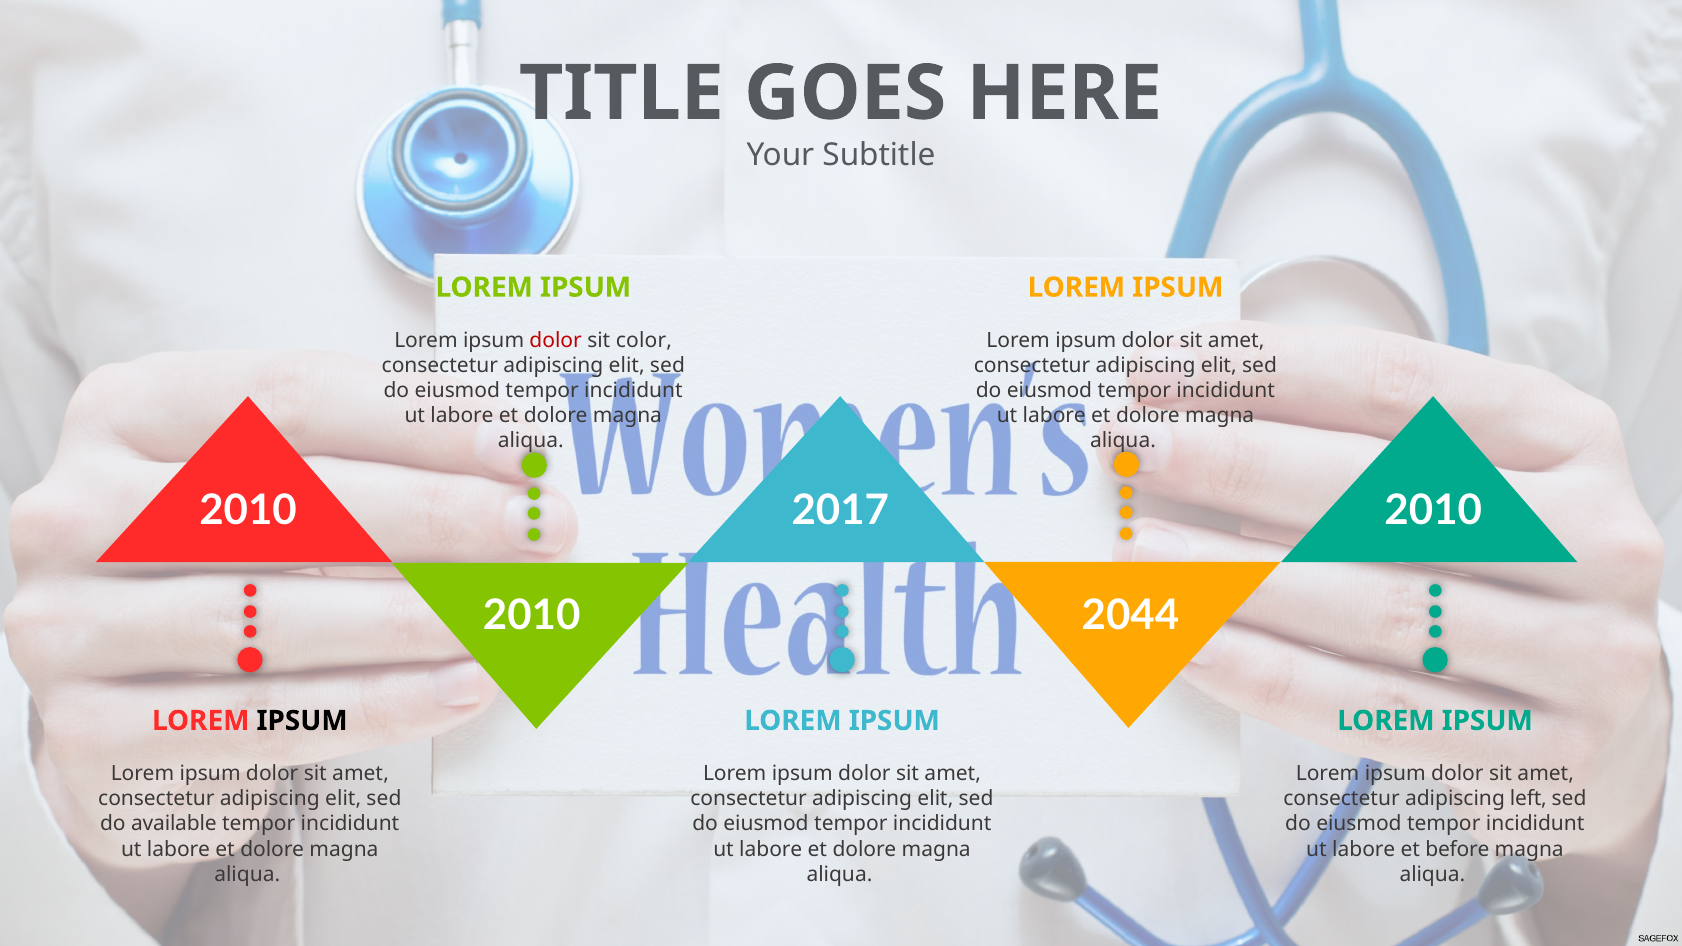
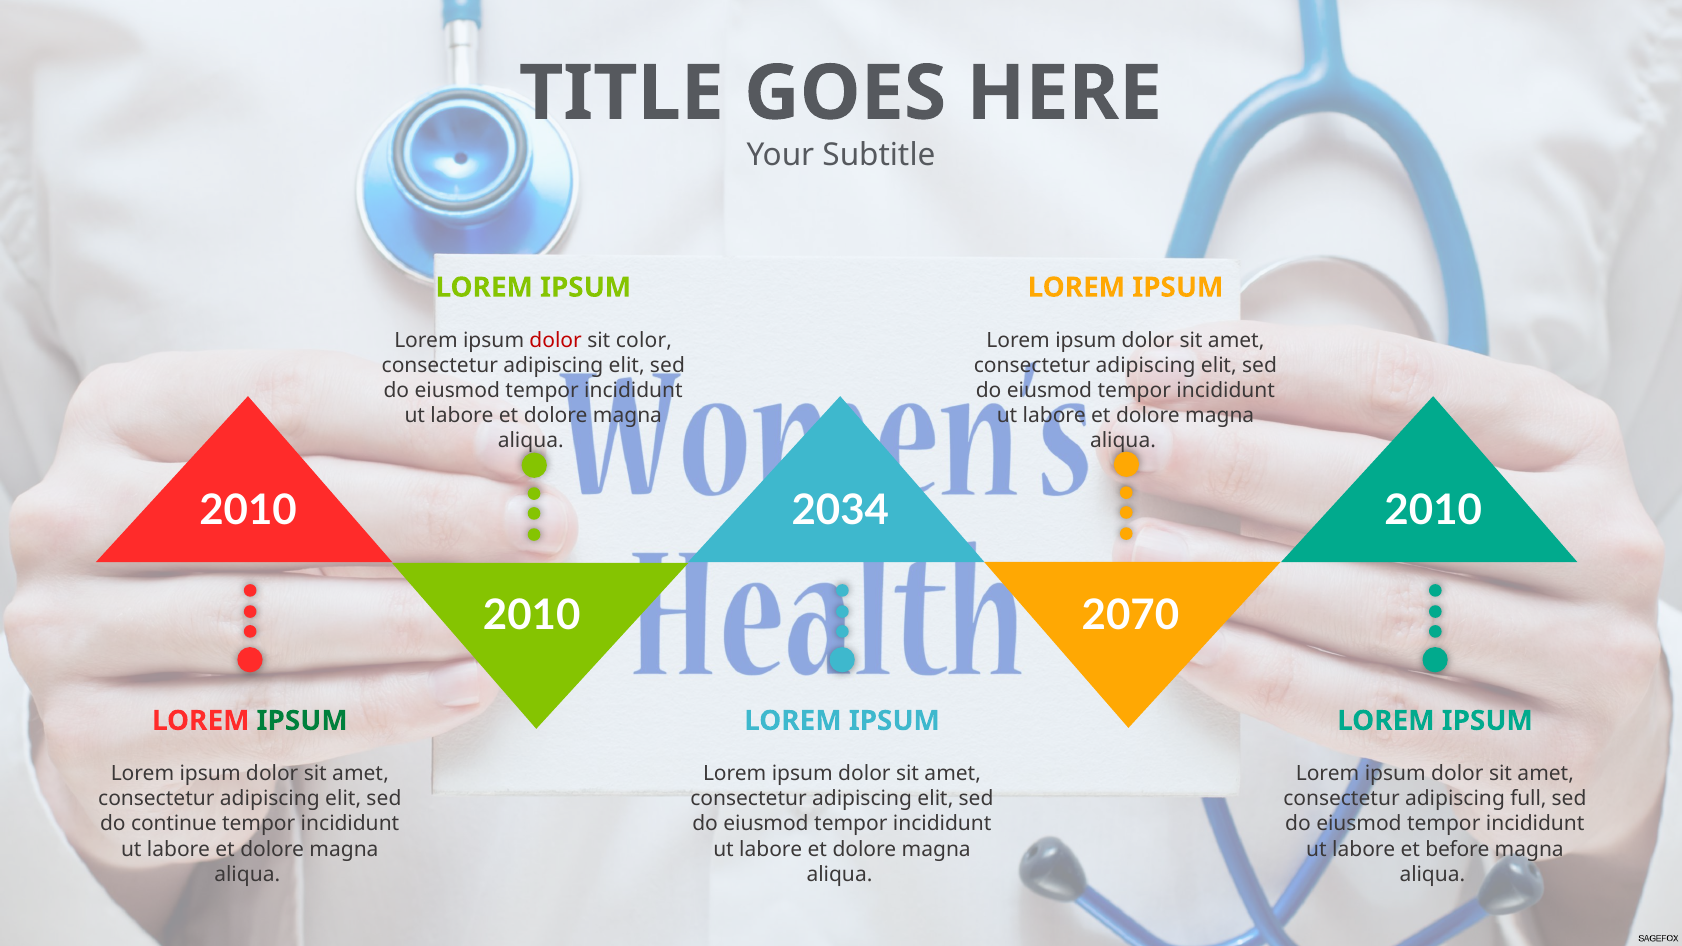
2017: 2017 -> 2034
2044: 2044 -> 2070
IPSUM at (302, 721) colour: black -> green
left: left -> full
available: available -> continue
